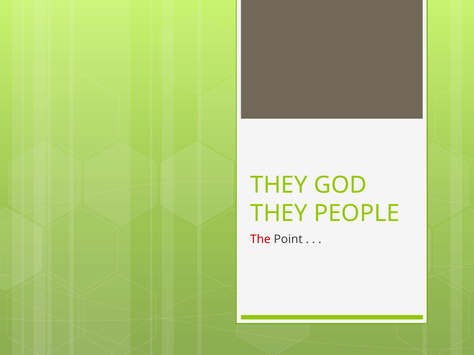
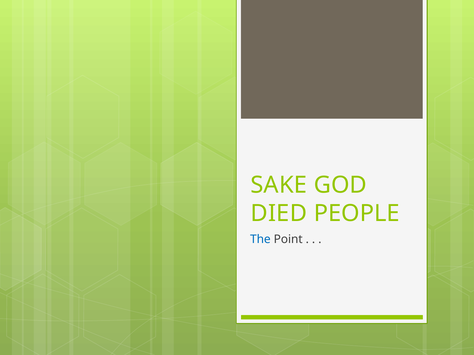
THEY at (279, 185): THEY -> SAKE
THEY at (279, 214): THEY -> DIED
The colour: red -> blue
